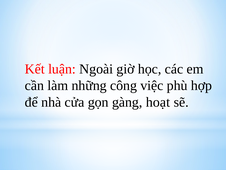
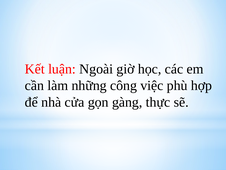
hoạt: hoạt -> thực
